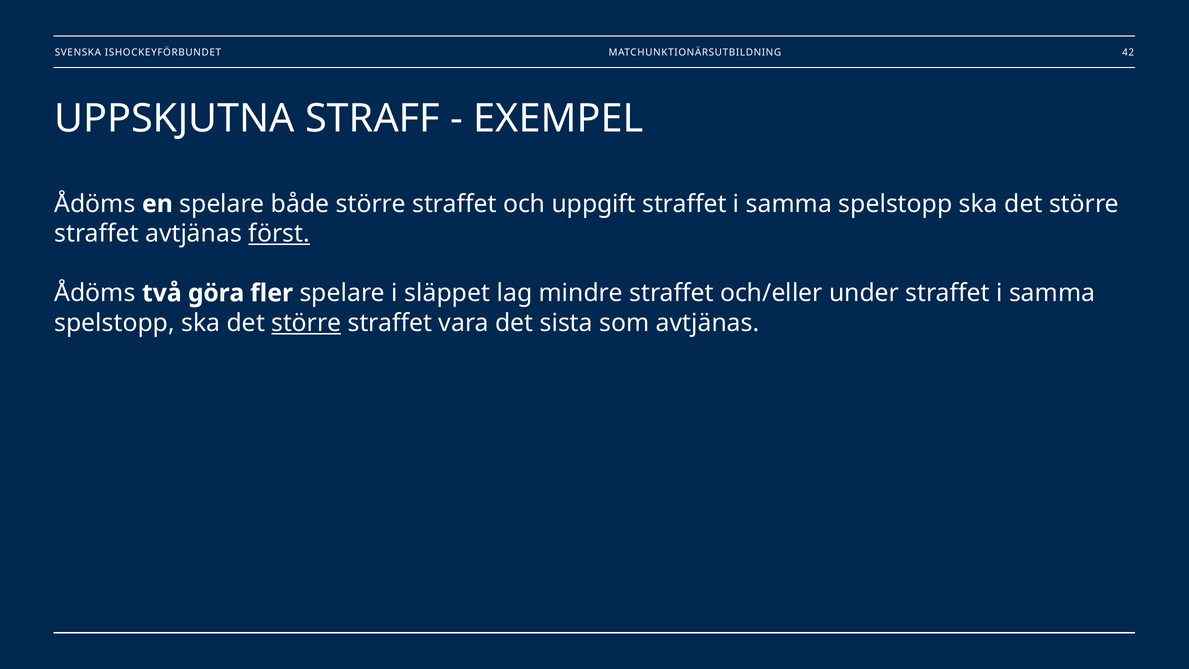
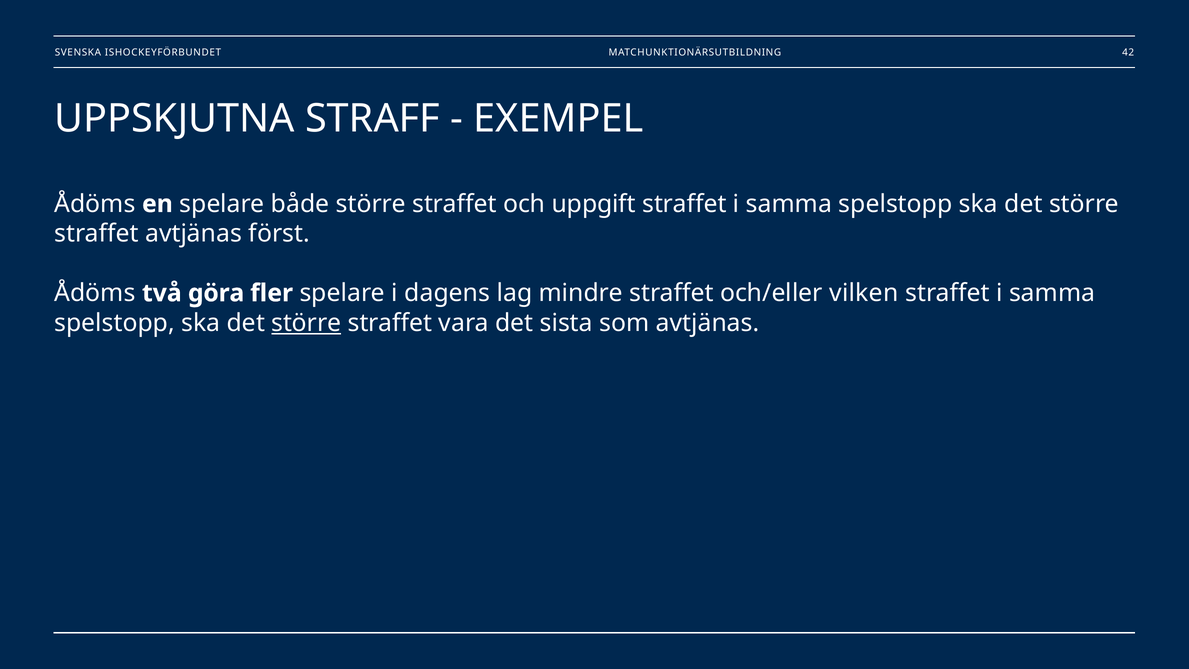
först underline: present -> none
släppet: släppet -> dagens
under: under -> vilken
